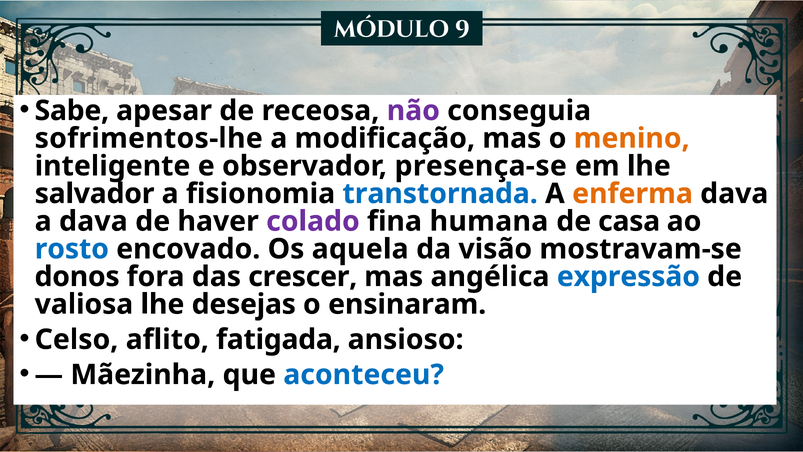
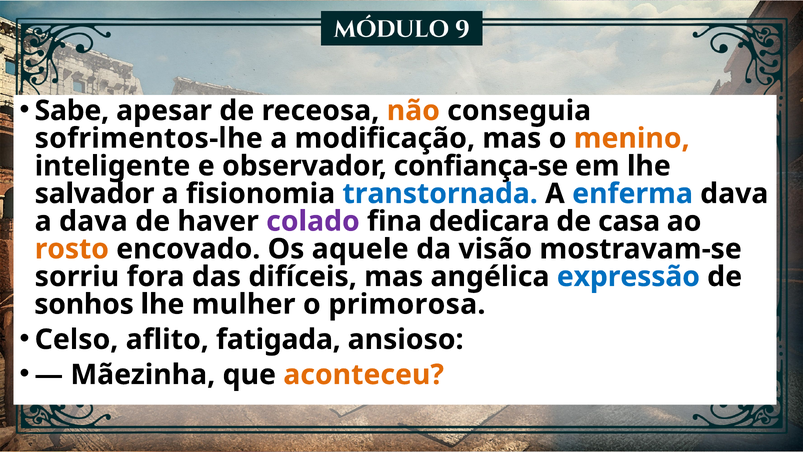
não colour: purple -> orange
presença-se: presença-se -> confiança-se
enferma colour: orange -> blue
humana: humana -> dedicara
rosto colour: blue -> orange
aquela: aquela -> aquele
donos: donos -> sorriu
crescer: crescer -> difíceis
valiosa: valiosa -> sonhos
desejas: desejas -> mulher
ensinaram: ensinaram -> primorosa
aconteceu colour: blue -> orange
